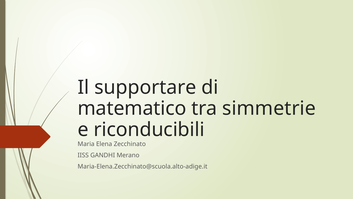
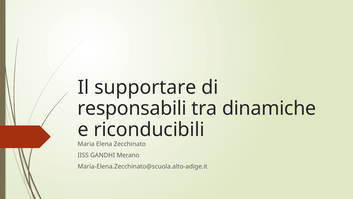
matematico: matematico -> responsabili
simmetrie: simmetrie -> dinamiche
